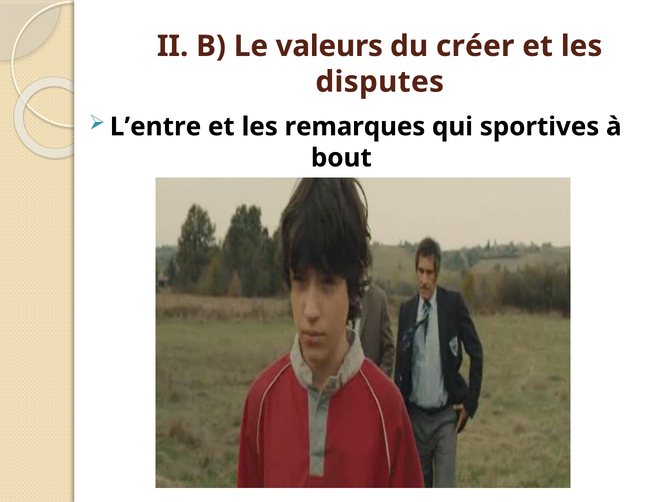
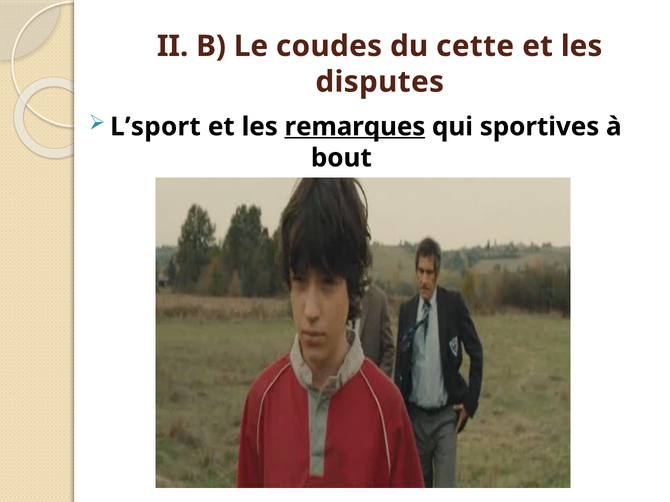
valeurs: valeurs -> coudes
créer: créer -> cette
L’entre: L’entre -> L’sport
remarques underline: none -> present
